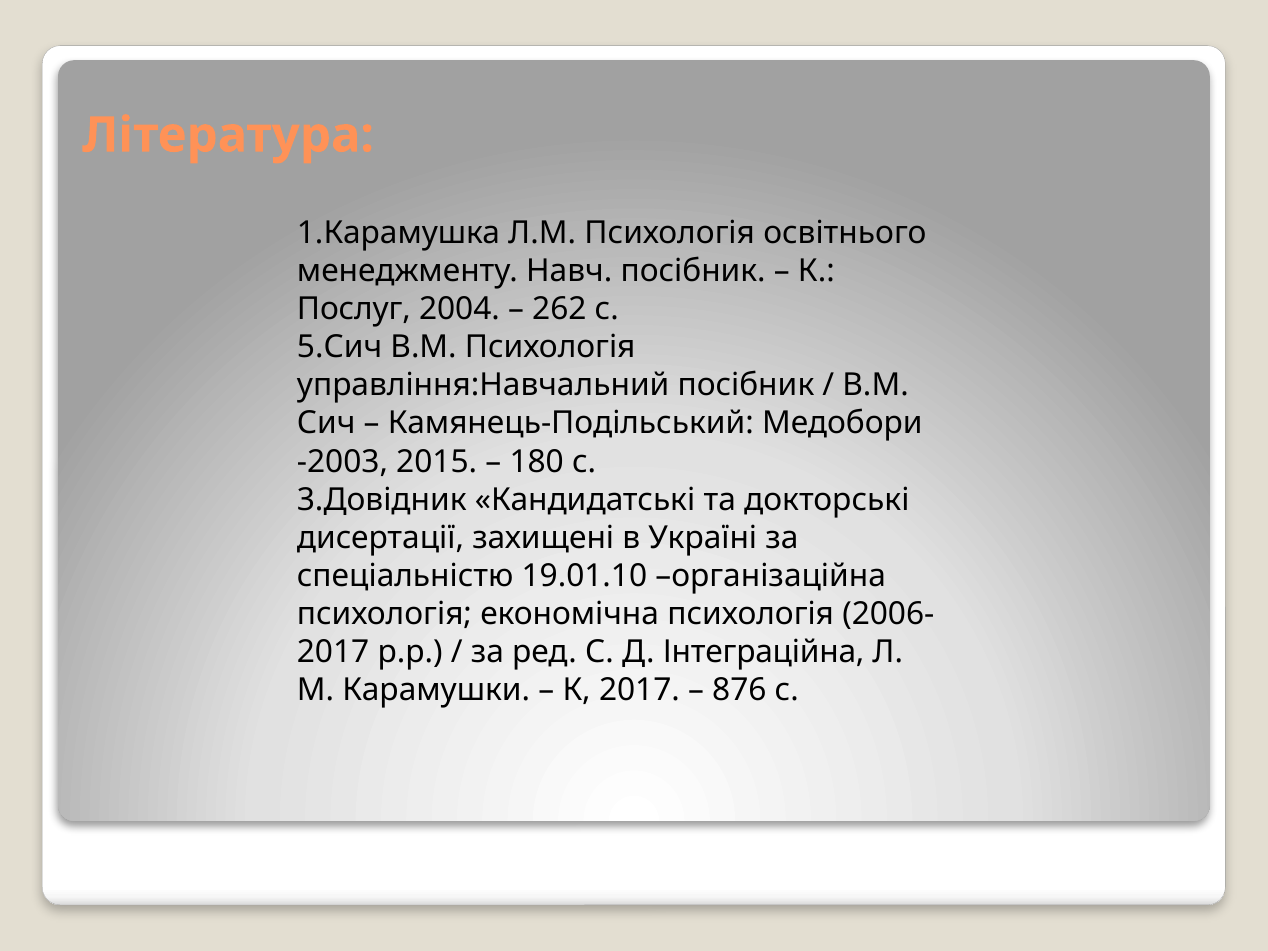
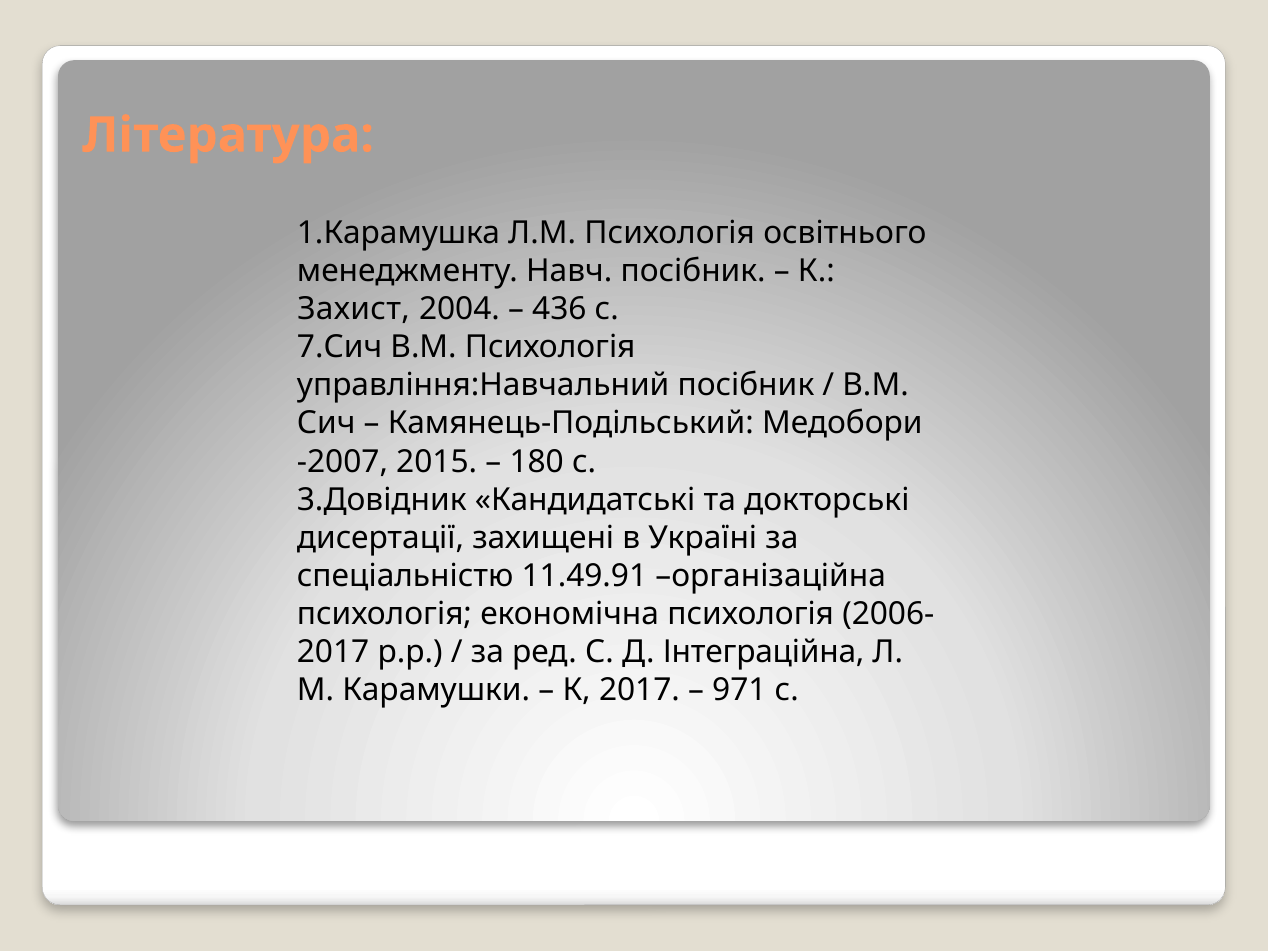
Послуг: Послуг -> Захист
262: 262 -> 436
5.Сич: 5.Сич -> 7.Сич
-2003: -2003 -> -2007
19.01.10: 19.01.10 -> 11.49.91
876: 876 -> 971
